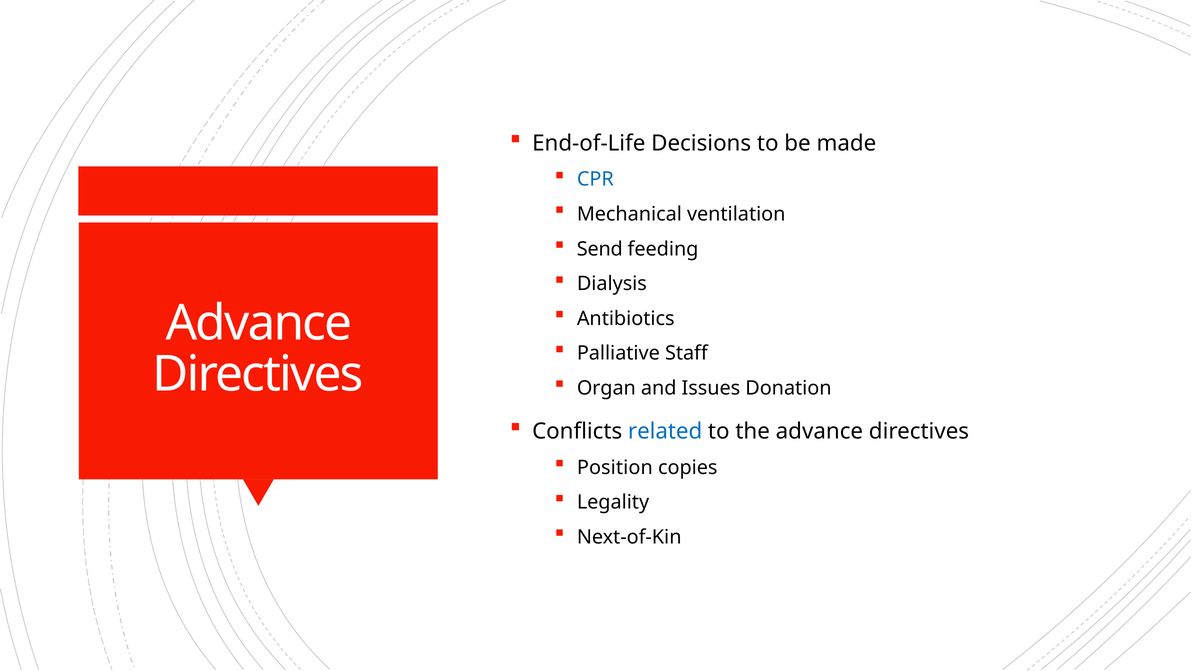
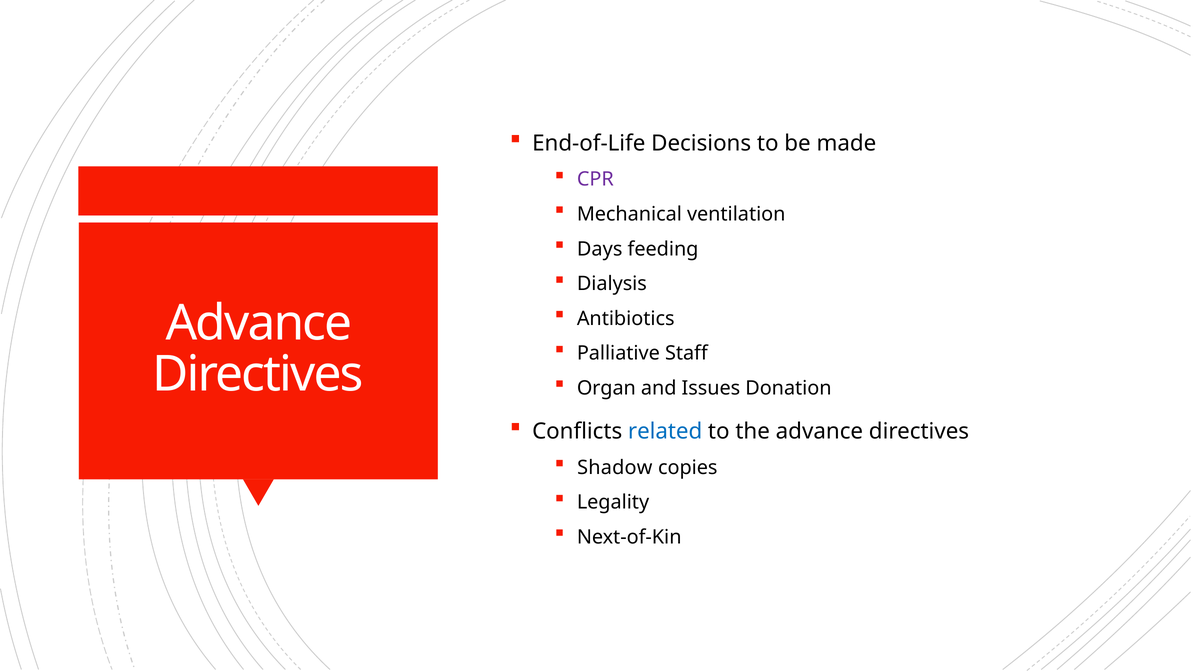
CPR colour: blue -> purple
Send: Send -> Days
Position: Position -> Shadow
